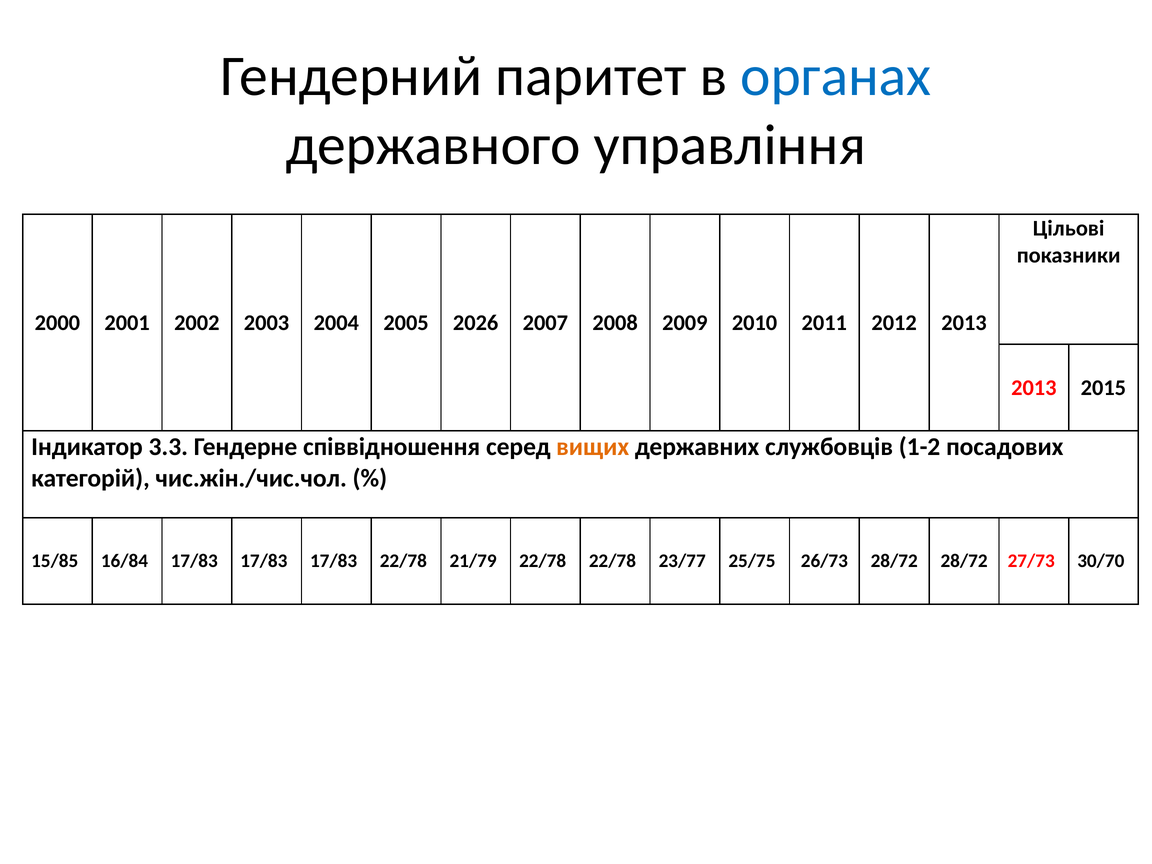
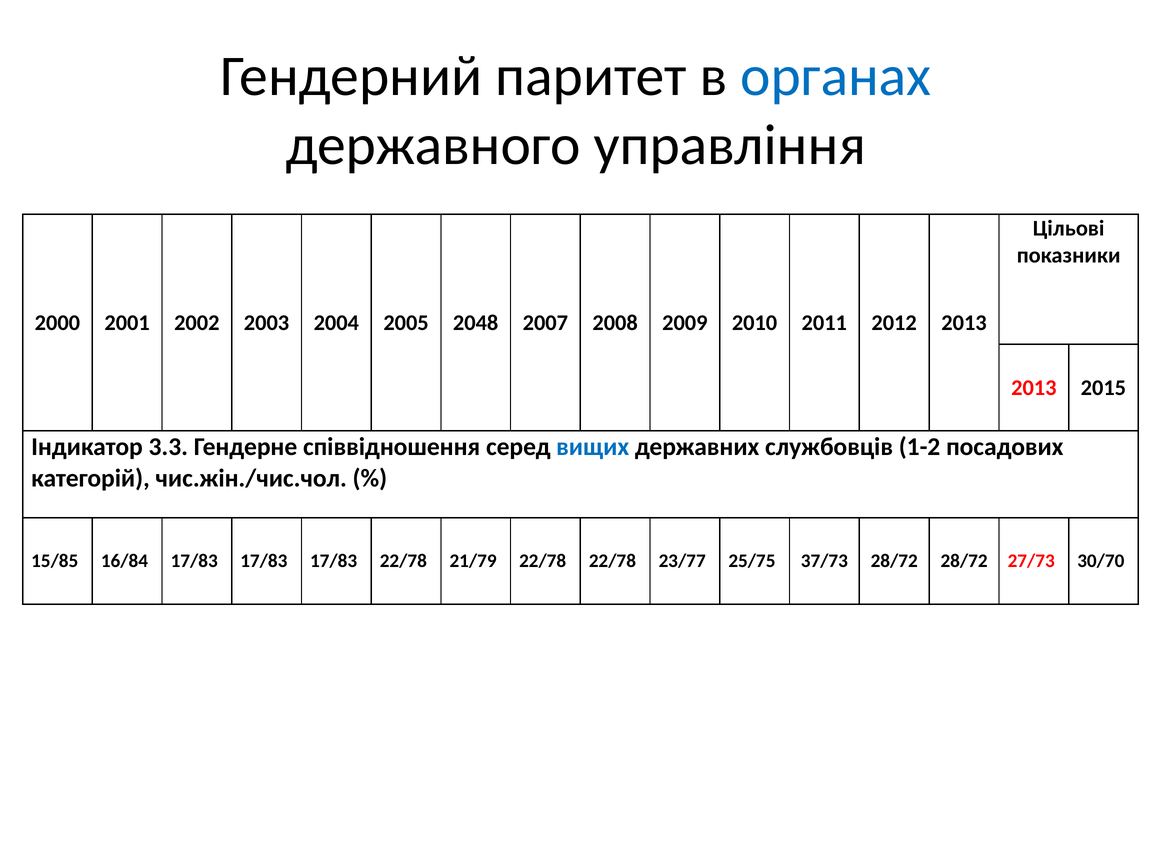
2026: 2026 -> 2048
вищих colour: orange -> blue
26/73: 26/73 -> 37/73
